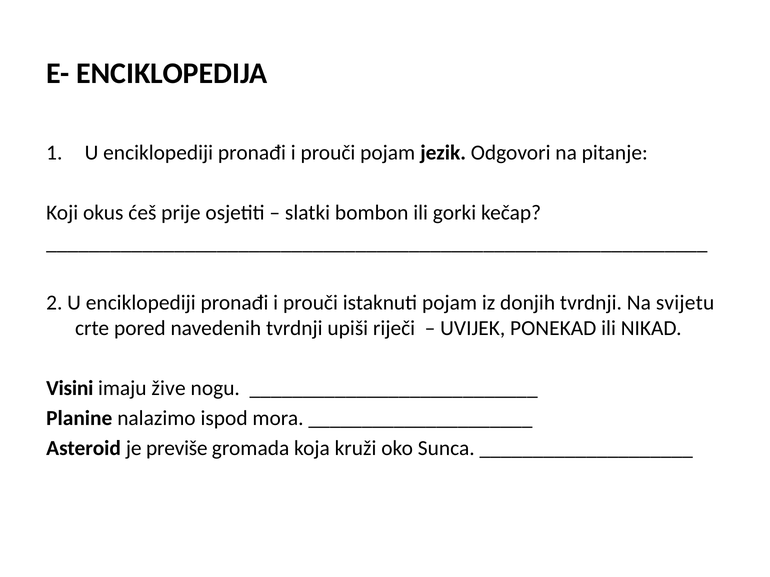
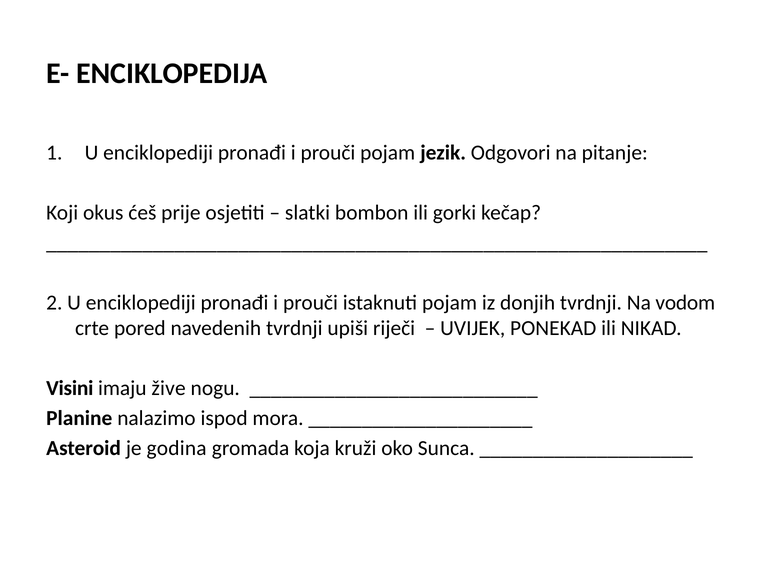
svijetu: svijetu -> vodom
previše: previše -> godina
